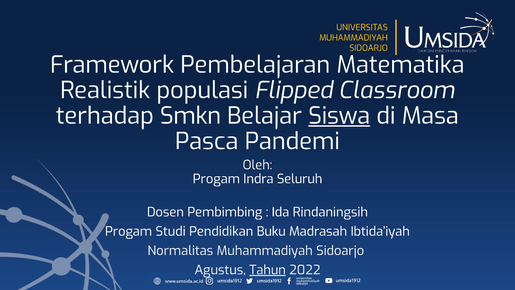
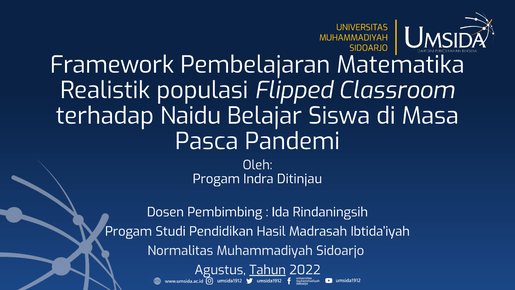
Smkn: Smkn -> Naidu
Siswa underline: present -> none
Seluruh: Seluruh -> Ditinjau
Buku: Buku -> Hasil
